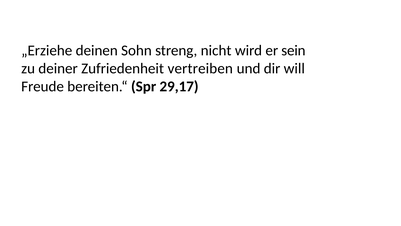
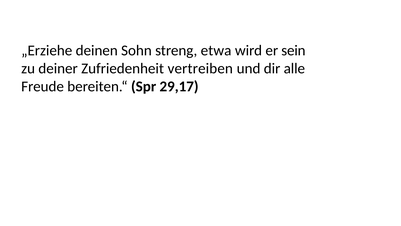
nicht: nicht -> etwa
will: will -> alle
